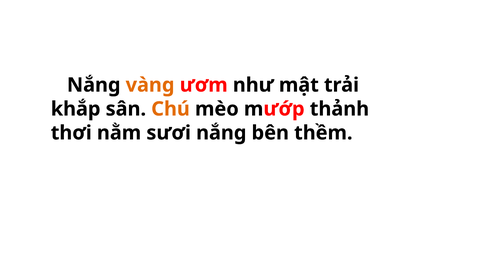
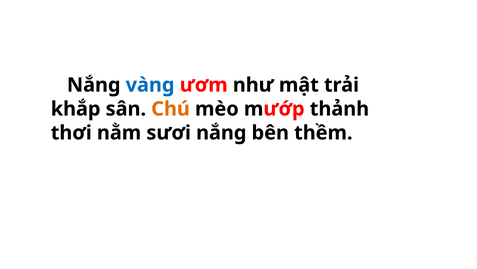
vàng colour: orange -> blue
